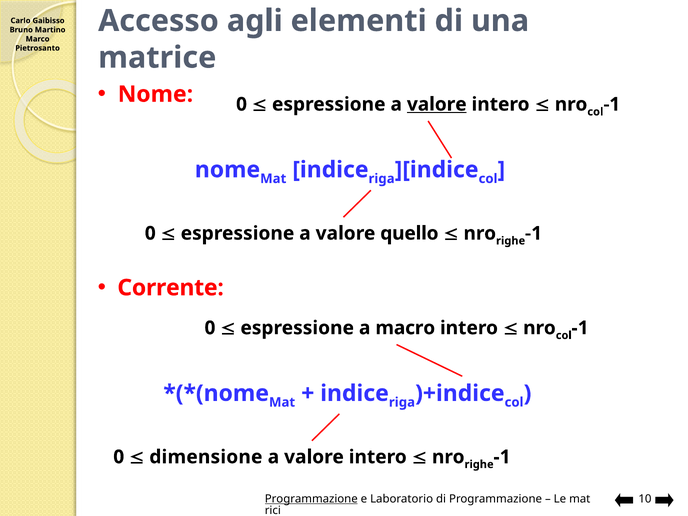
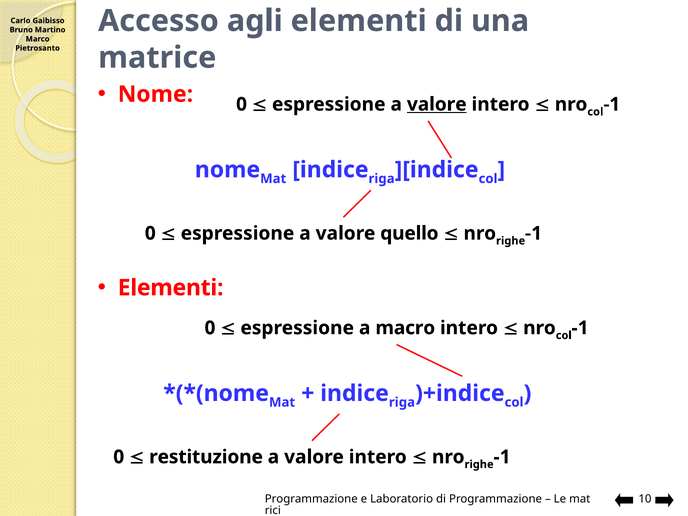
Corrente at (171, 288): Corrente -> Elementi
dimensione: dimensione -> restituzione
Programmazione at (311, 499) underline: present -> none
